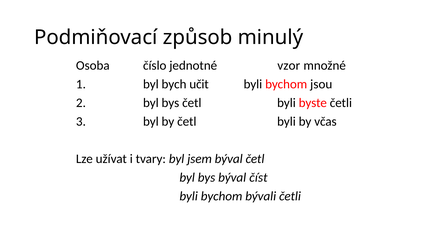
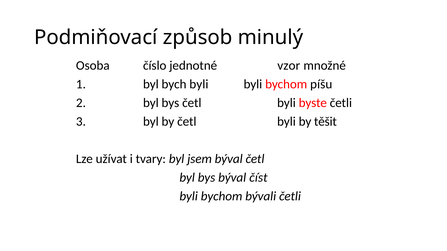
bych učit: učit -> byli
jsou: jsou -> píšu
včas: včas -> těšit
